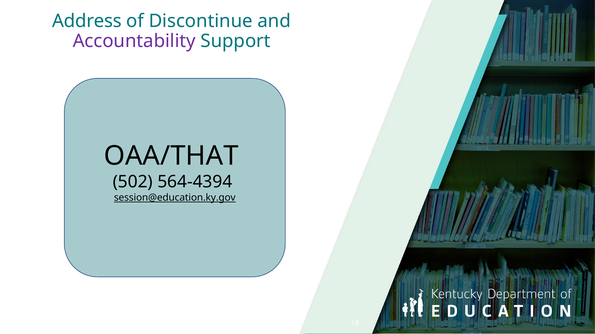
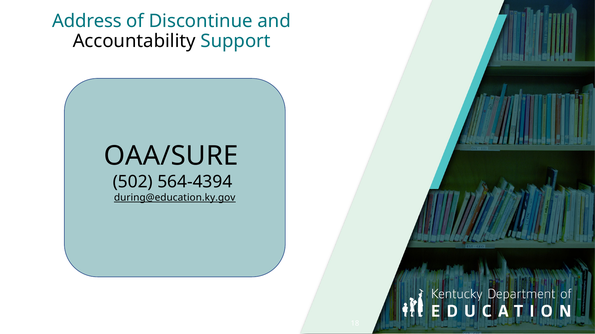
Accountability colour: purple -> black
OAA/THAT: OAA/THAT -> OAA/SURE
session@education.ky.gov: session@education.ky.gov -> during@education.ky.gov
